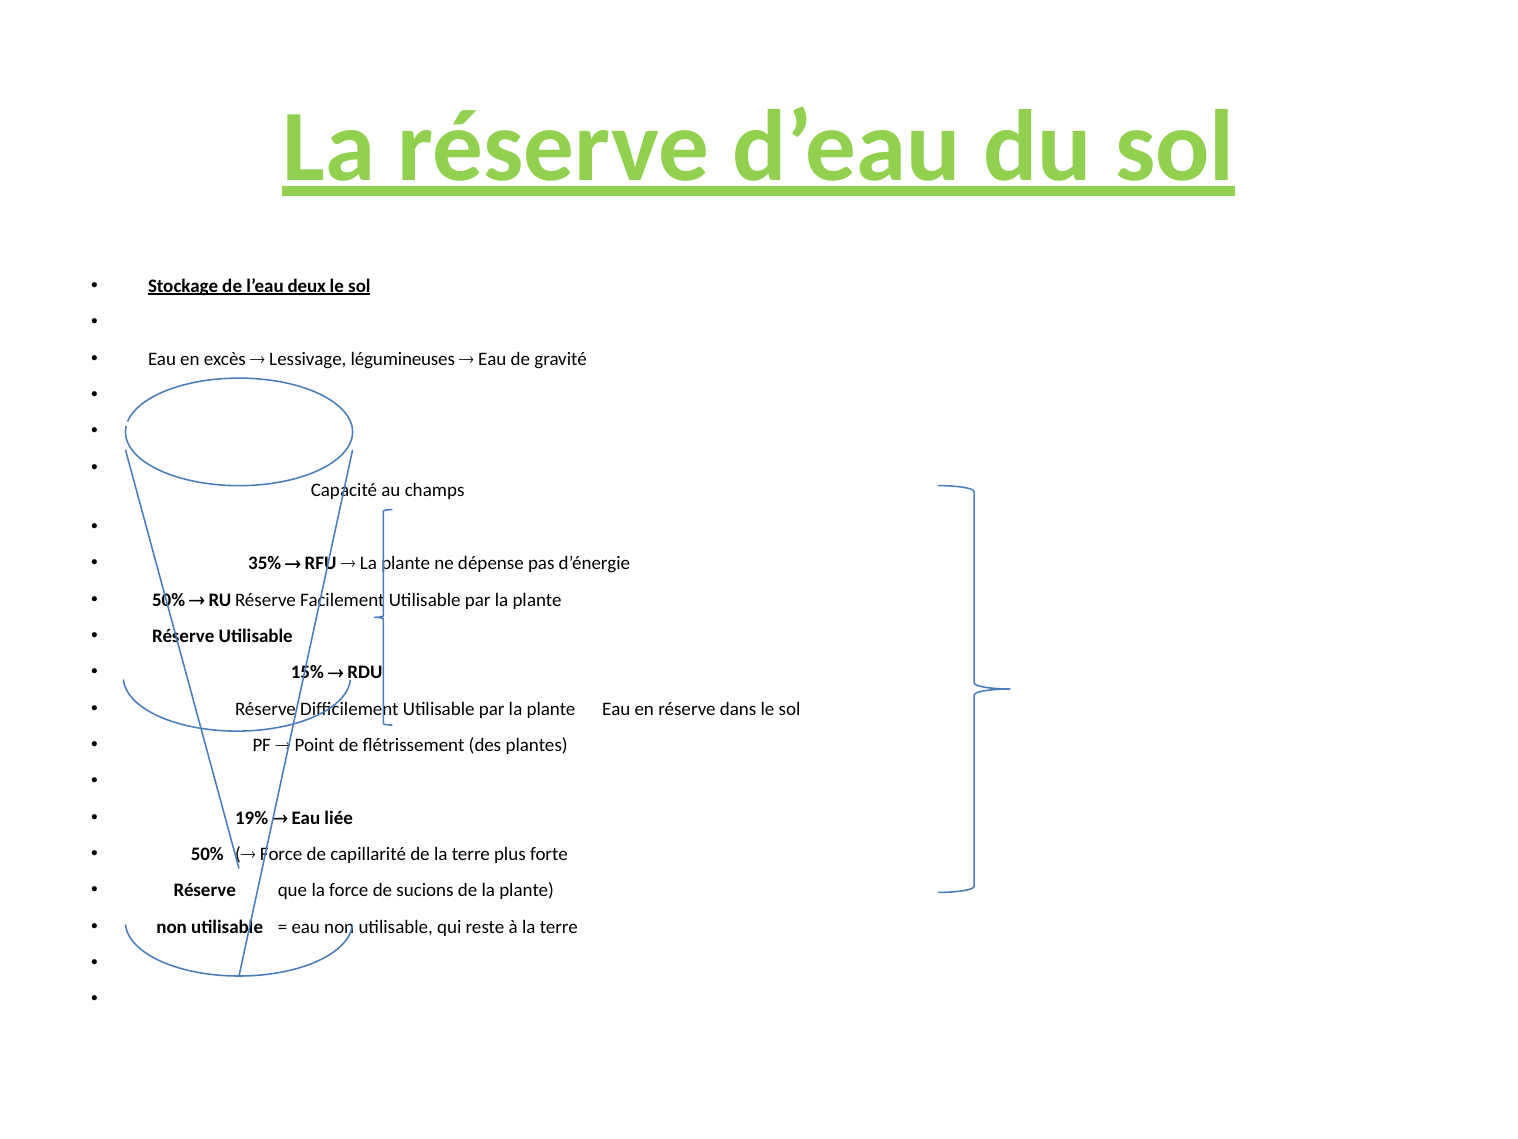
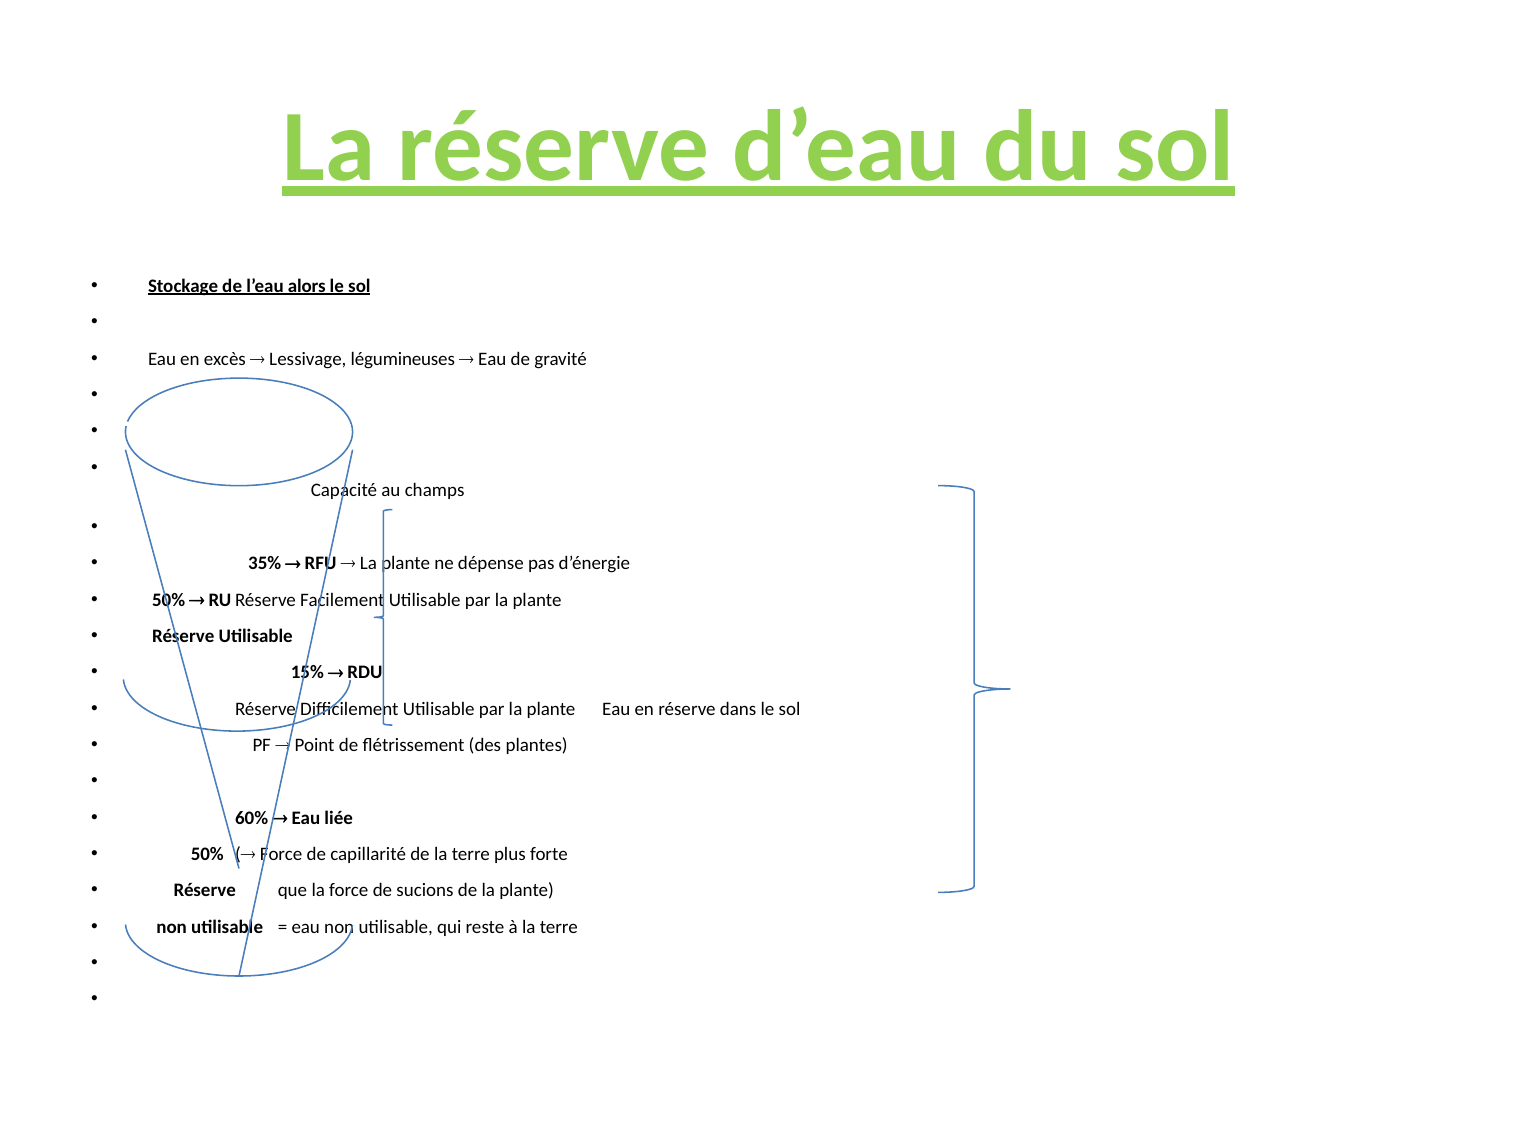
deux: deux -> alors
19%: 19% -> 60%
